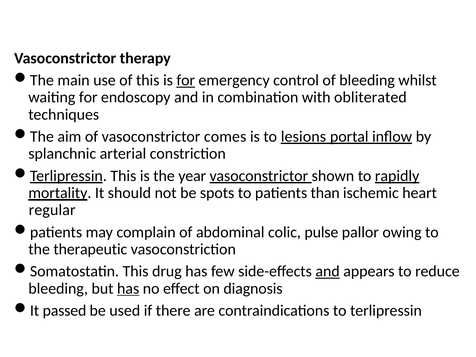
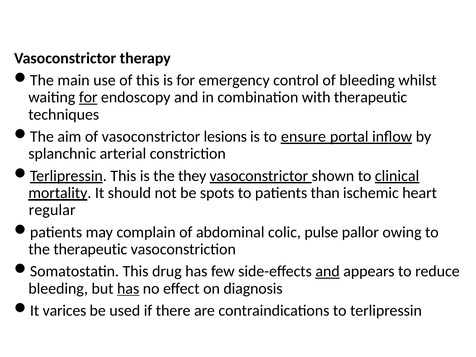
for at (186, 80) underline: present -> none
for at (88, 97) underline: none -> present
with obliterated: obliterated -> therapeutic
comes: comes -> lesions
lesions: lesions -> ensure
year: year -> they
rapidly: rapidly -> clinical
passed: passed -> varices
